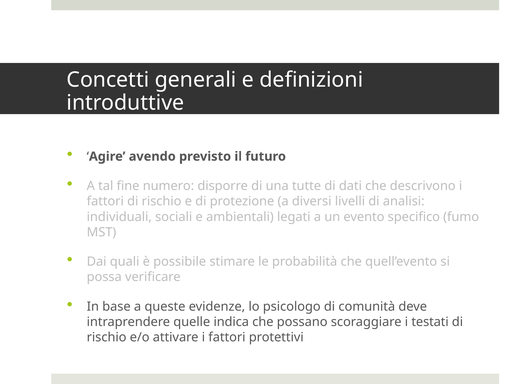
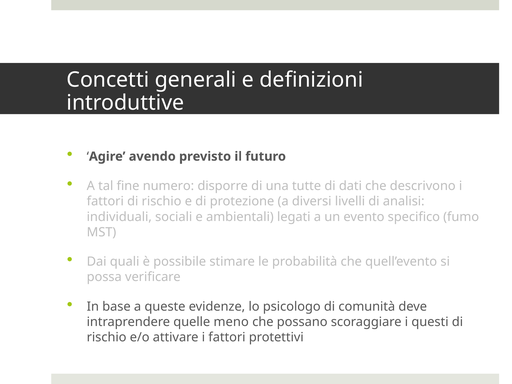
indica: indica -> meno
testati: testati -> questi
